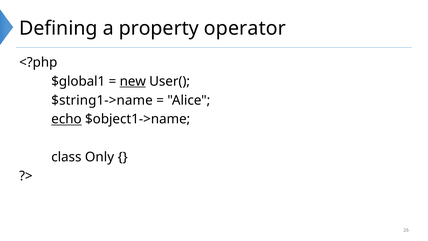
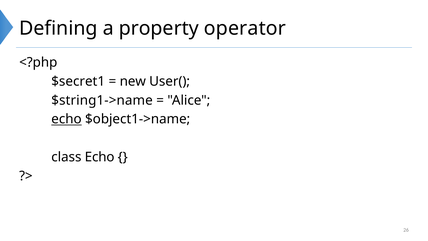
$global1: $global1 -> $secret1
new underline: present -> none
class Only: Only -> Echo
